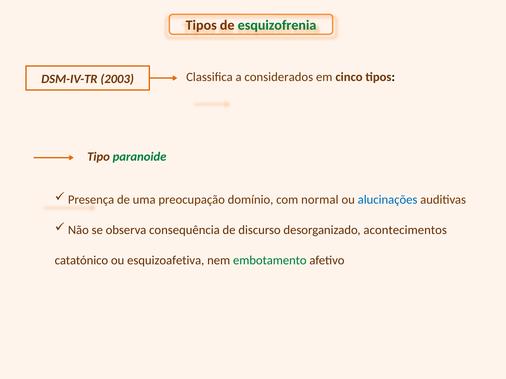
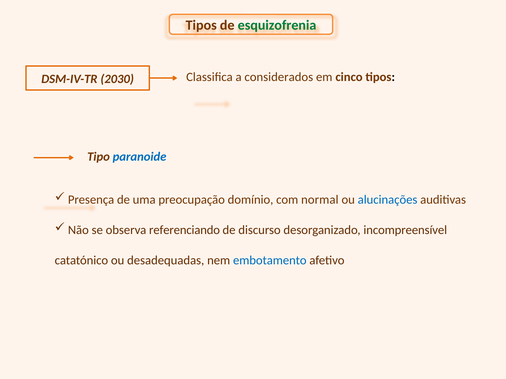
2003: 2003 -> 2030
paranoide colour: green -> blue
consequência: consequência -> referenciando
acontecimentos: acontecimentos -> incompreensível
esquizoafetiva: esquizoafetiva -> desadequadas
embotamento colour: green -> blue
